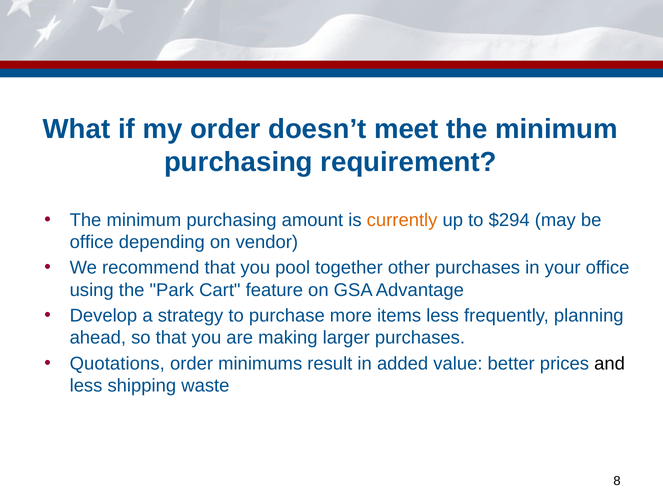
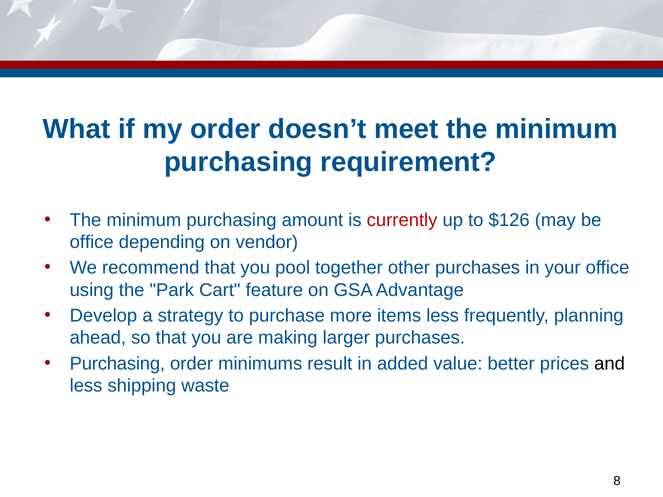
currently colour: orange -> red
$294: $294 -> $126
Quotations at (117, 364): Quotations -> Purchasing
